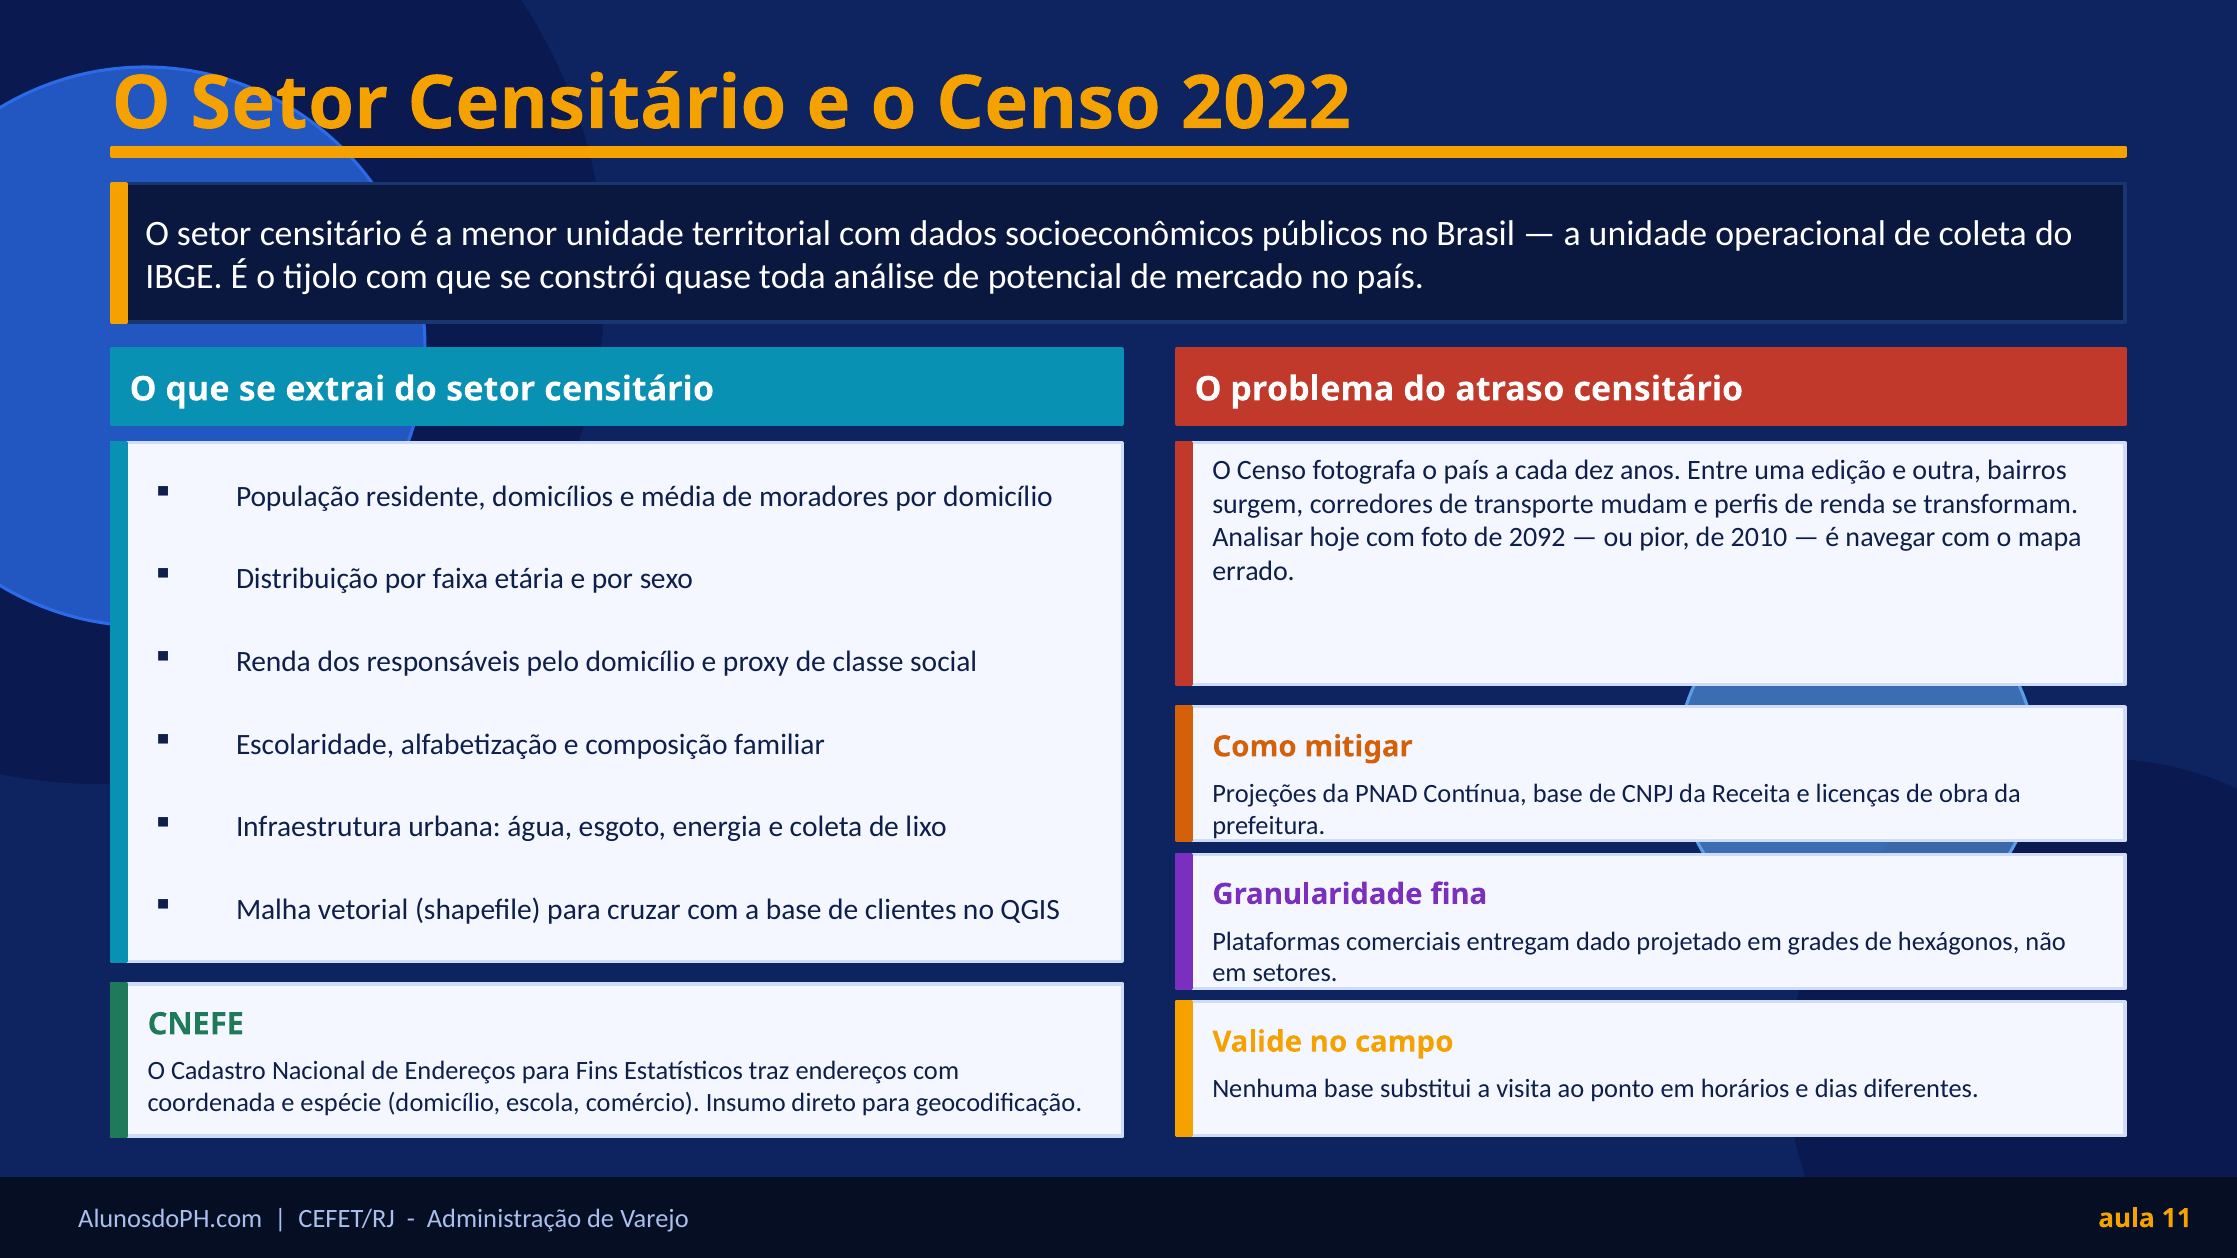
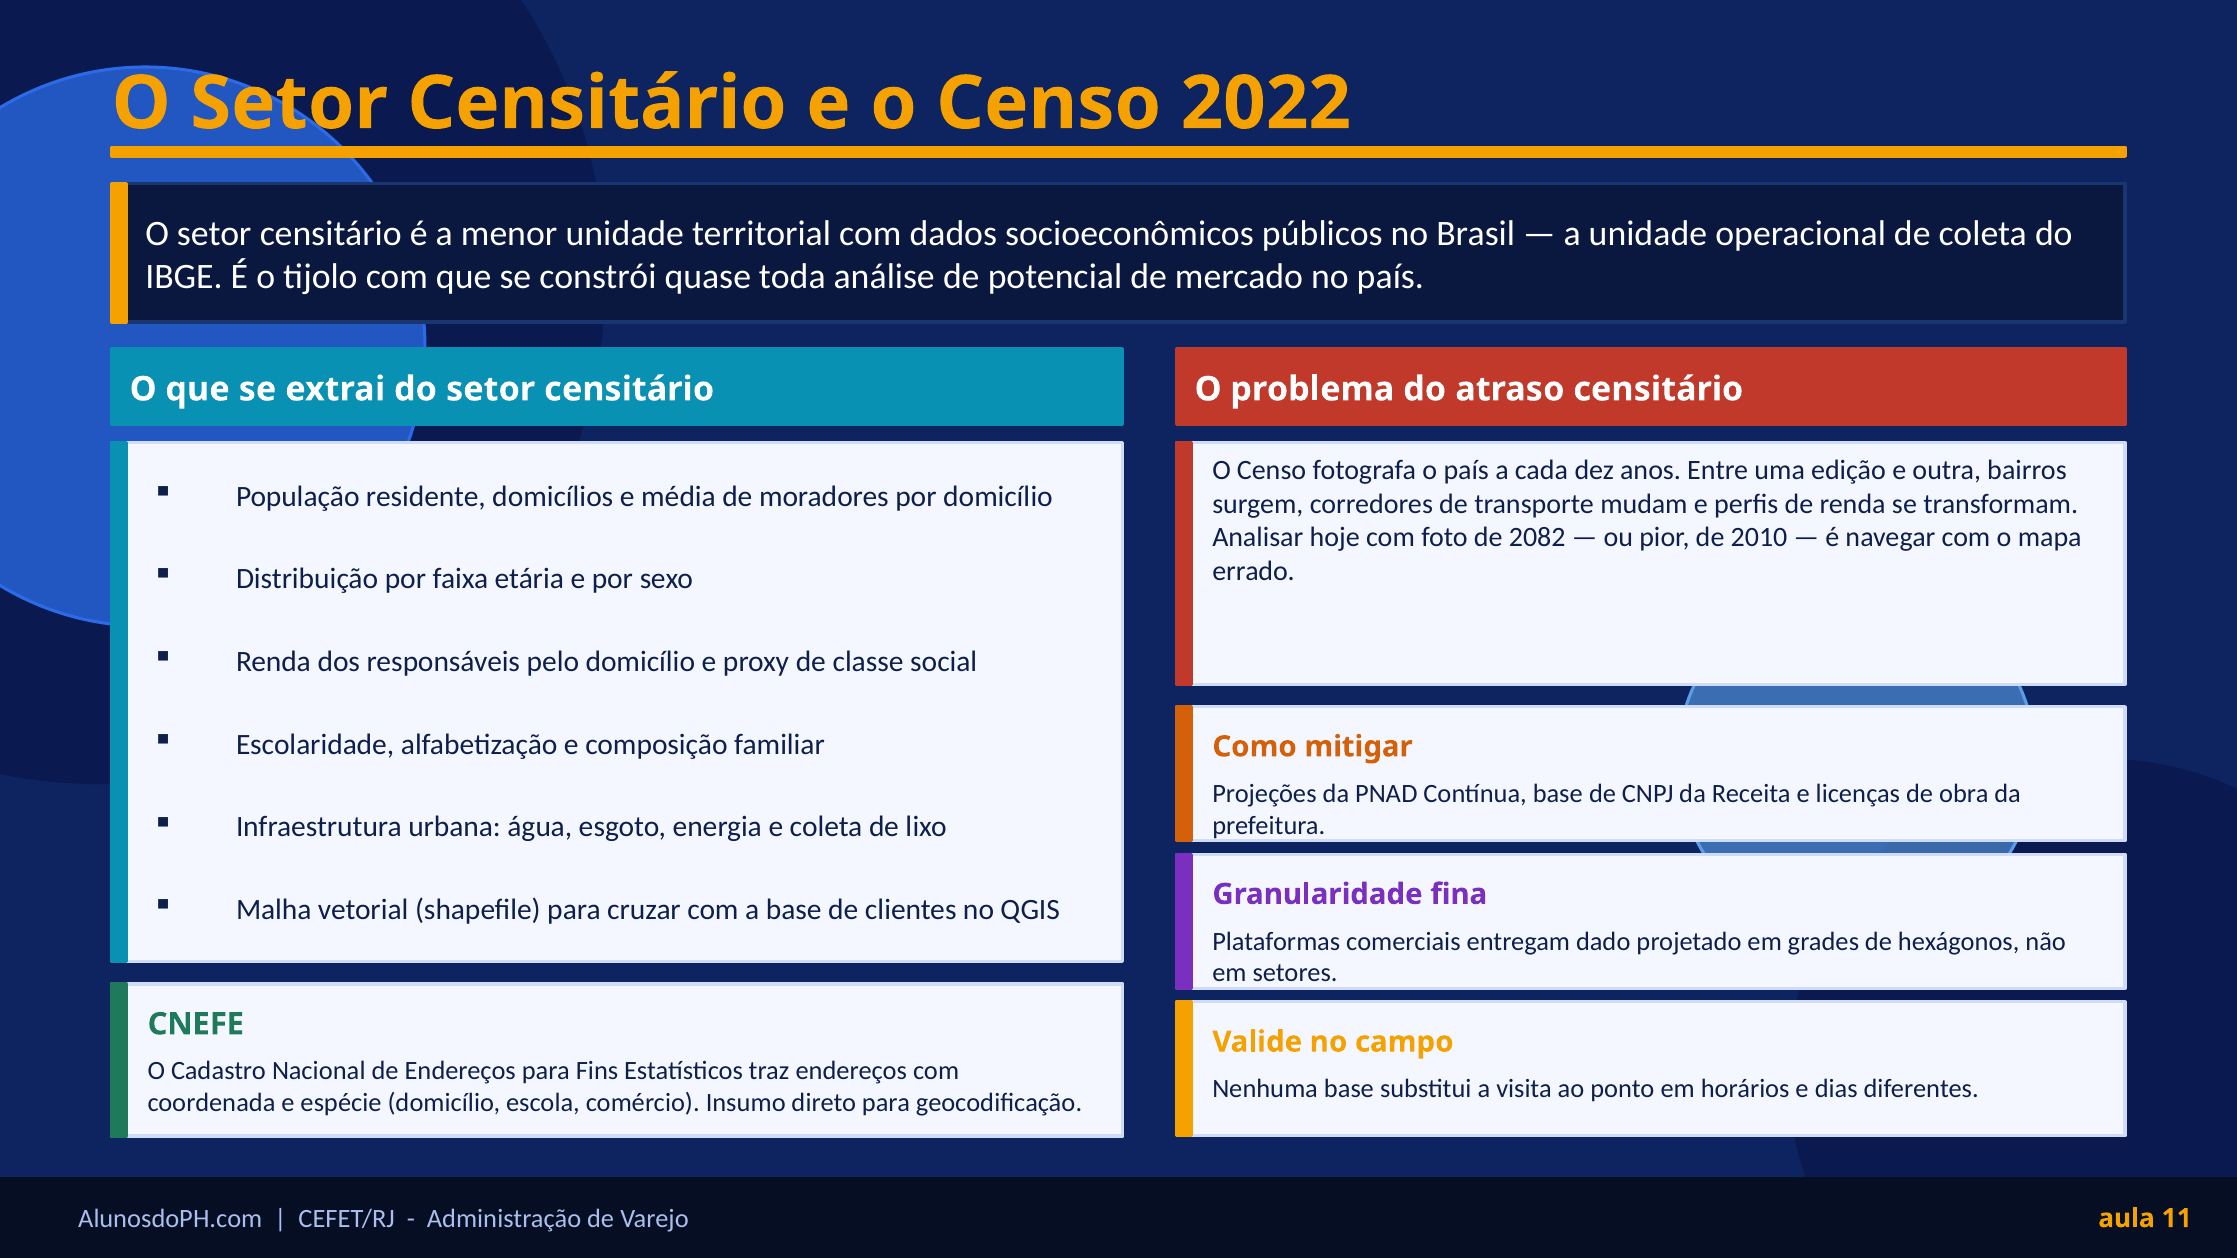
2092: 2092 -> 2082
